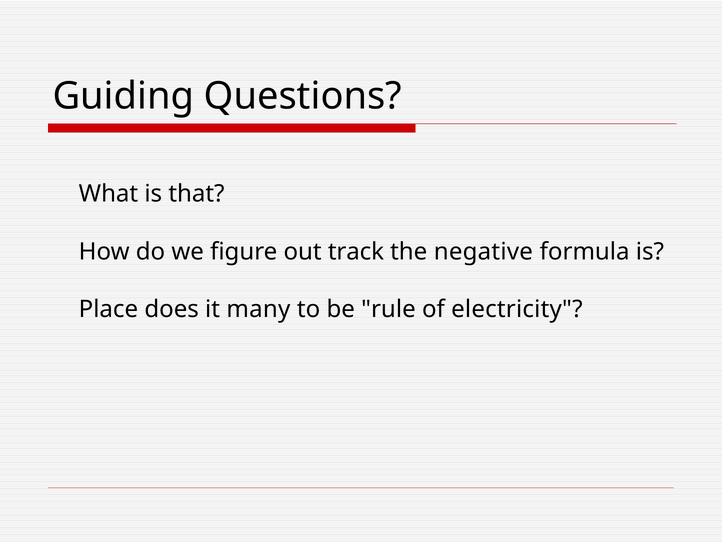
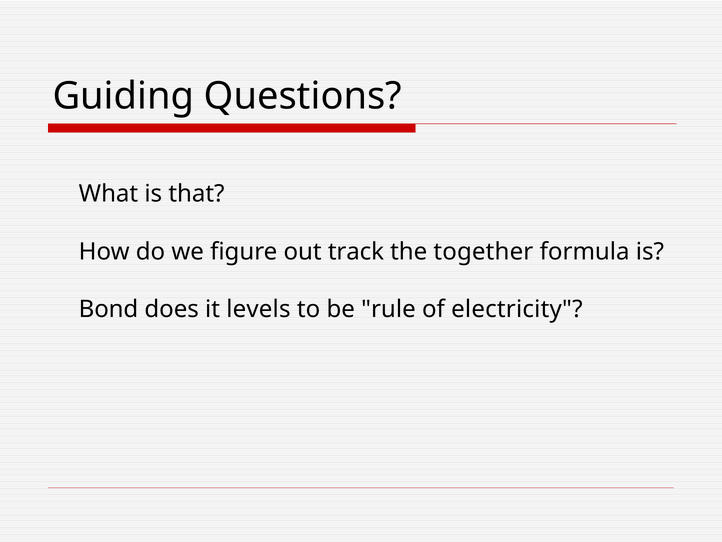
negative: negative -> together
Place: Place -> Bond
many: many -> levels
